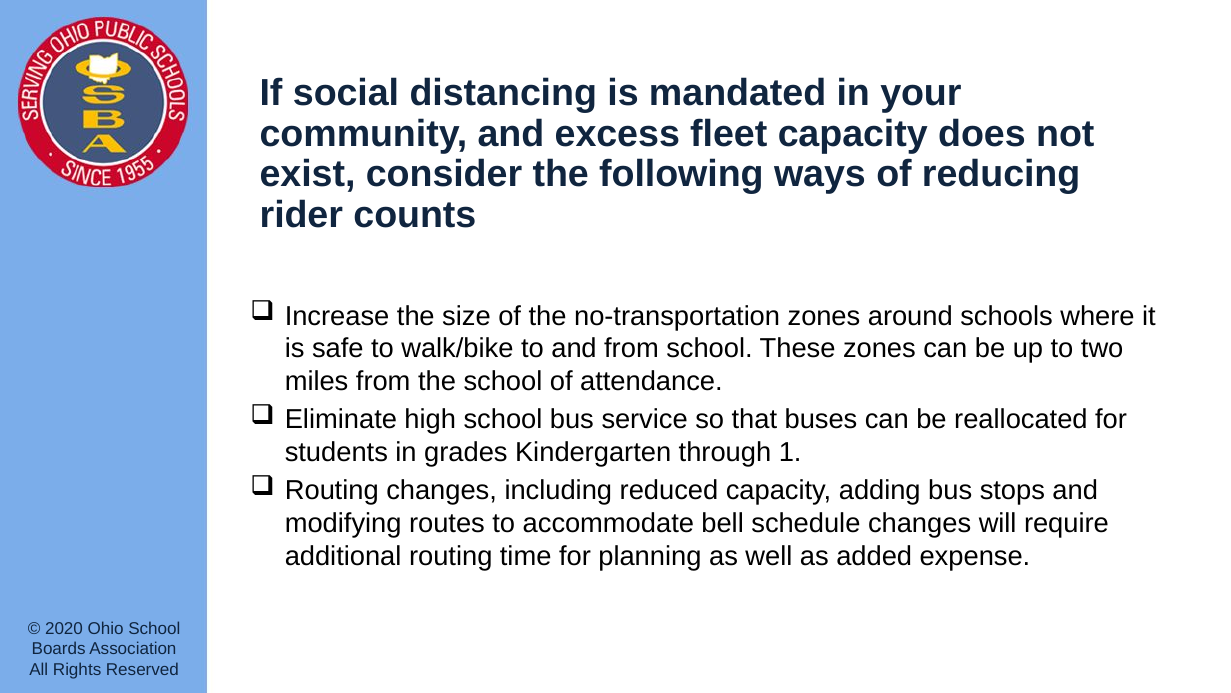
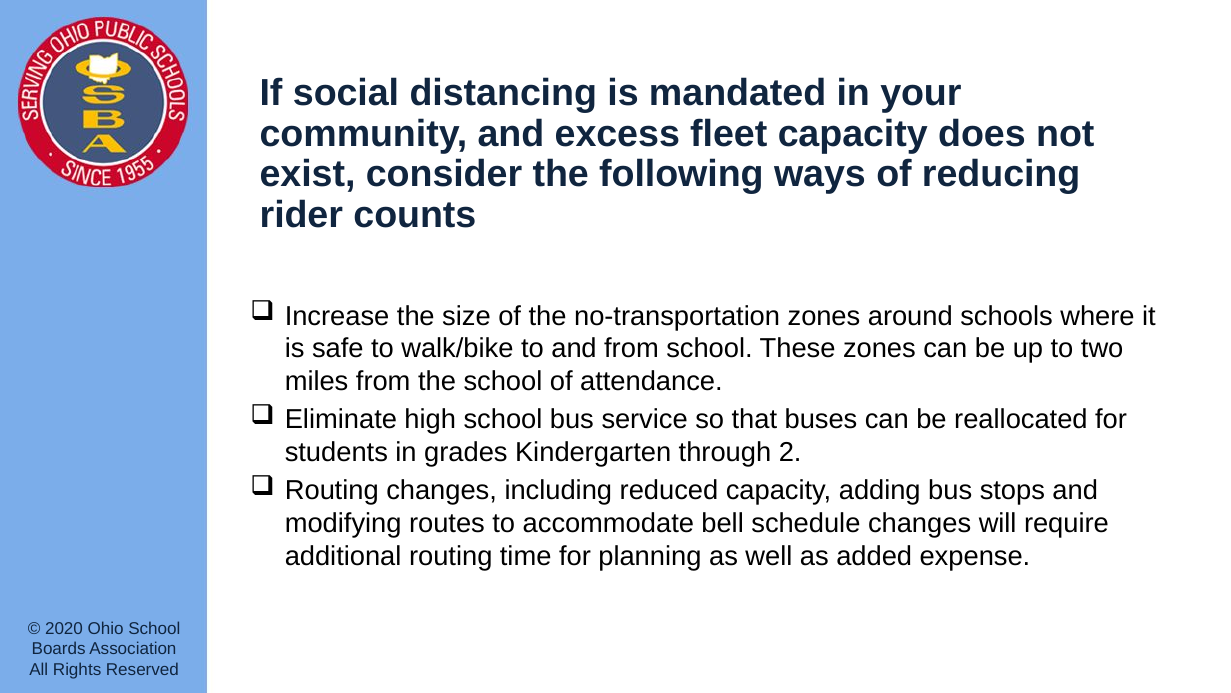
1: 1 -> 2
